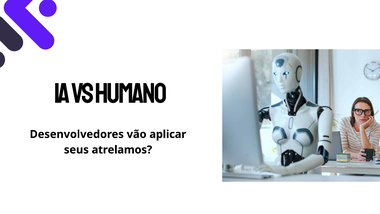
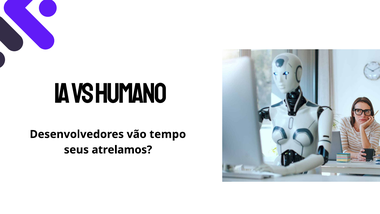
aplicar: aplicar -> tempo
